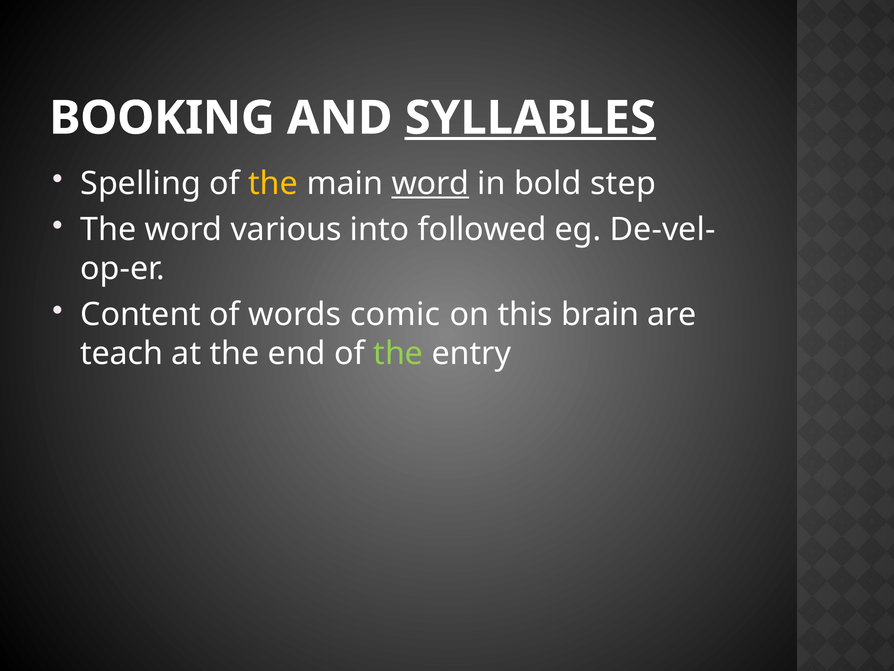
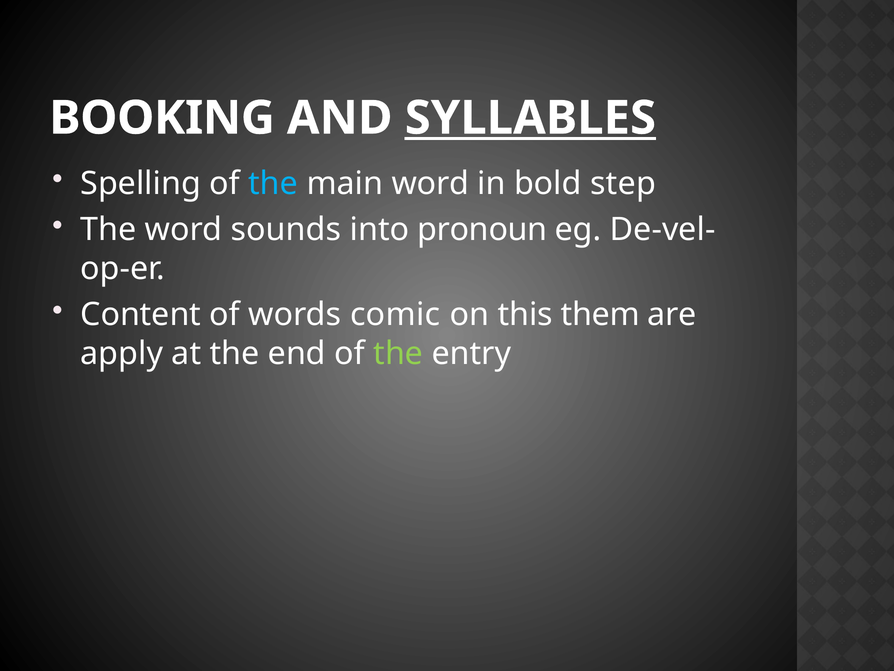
the at (273, 183) colour: yellow -> light blue
word at (430, 183) underline: present -> none
various: various -> sounds
followed: followed -> pronoun
brain: brain -> them
teach: teach -> apply
